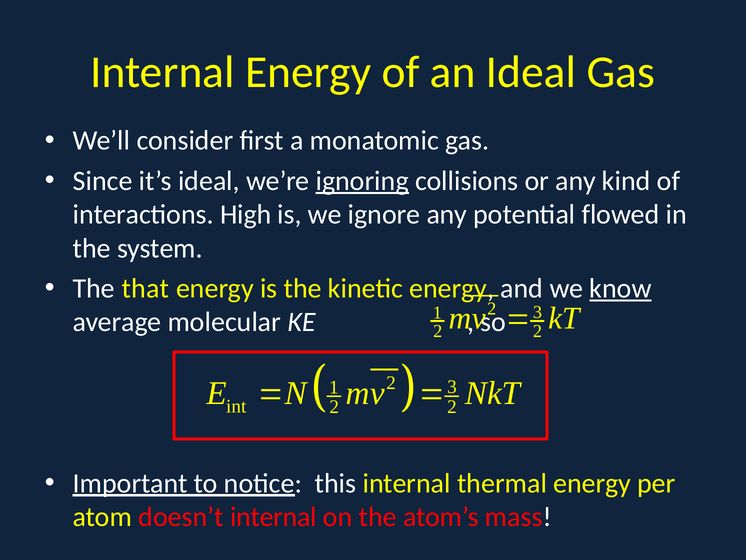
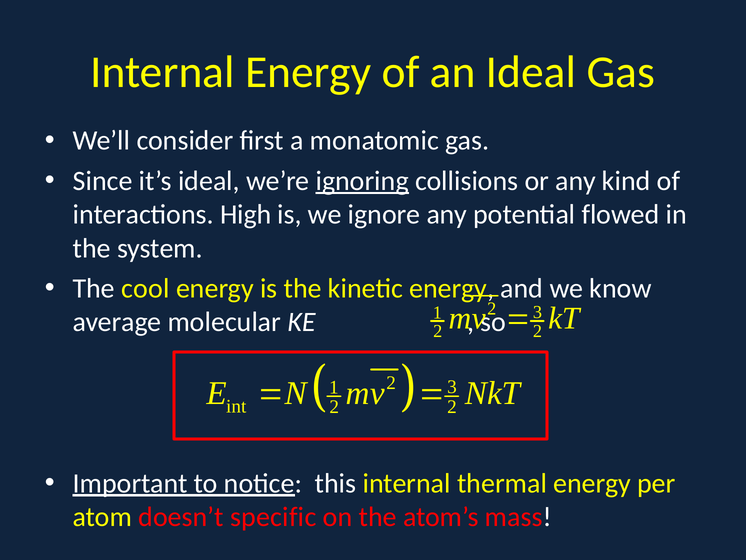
that: that -> cool
know underline: present -> none
doesn’t internal: internal -> specific
